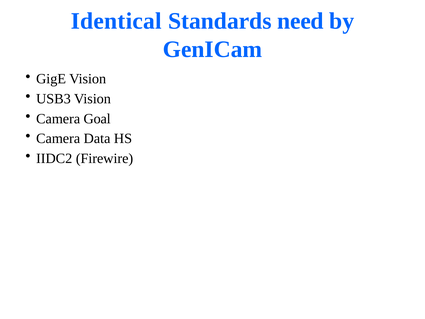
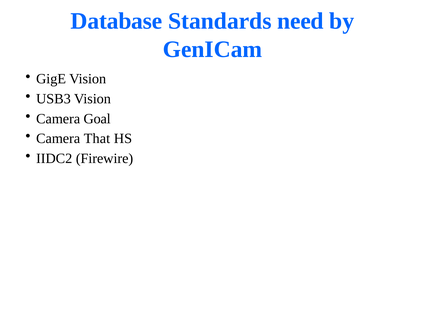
Identical: Identical -> Database
Data: Data -> That
